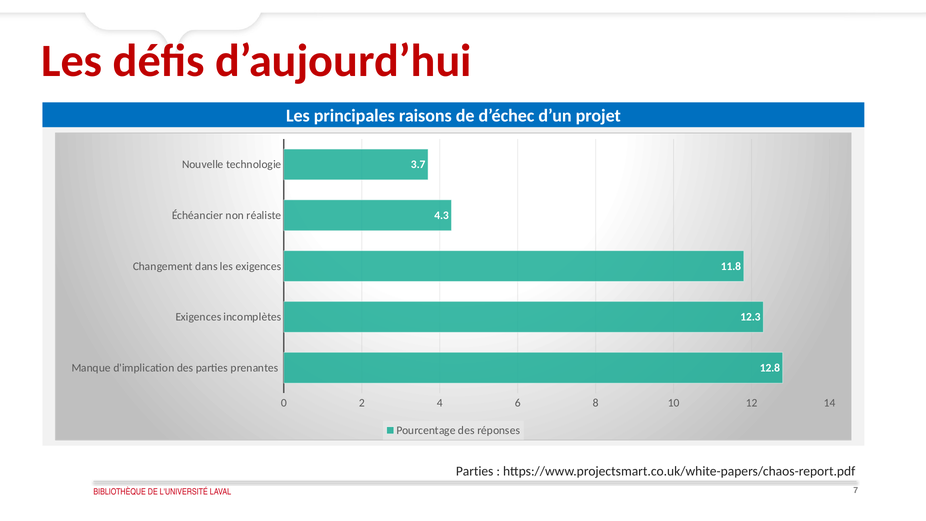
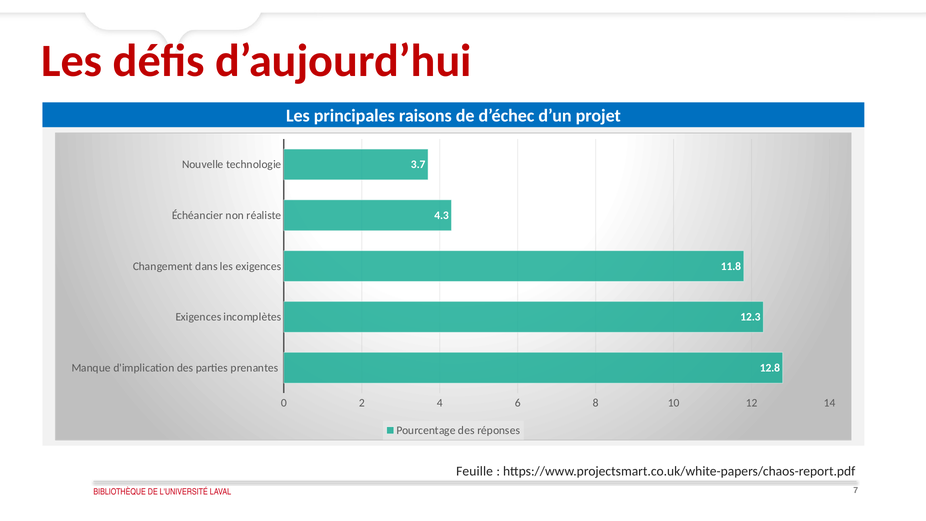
Parties at (475, 471): Parties -> Feuille
